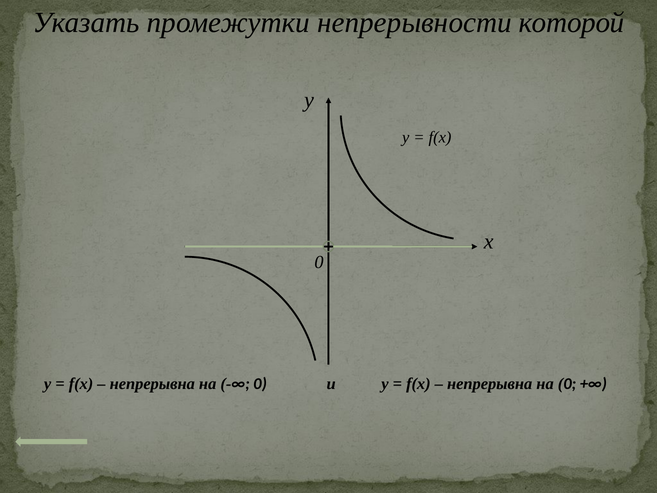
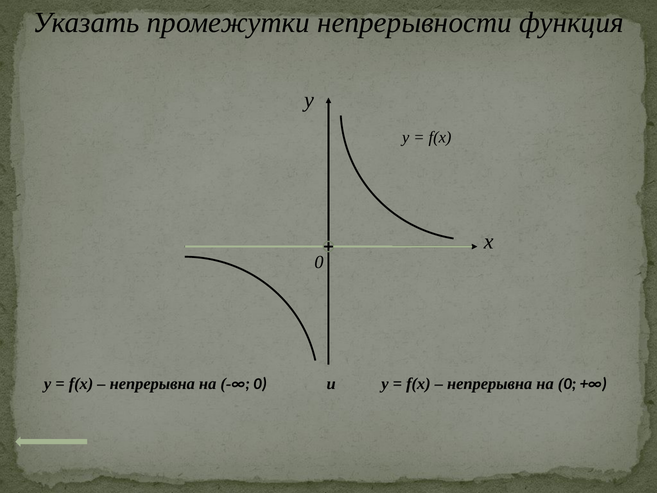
которой: которой -> функция
